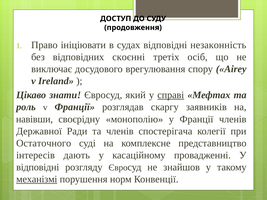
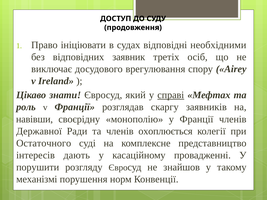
незаконність: незаконність -> необхідними
скоєнні: скоєнні -> заявник
спостерігача: спостерігача -> охоплюється
відповідні at (38, 167): відповідні -> порушити
механізмі underline: present -> none
